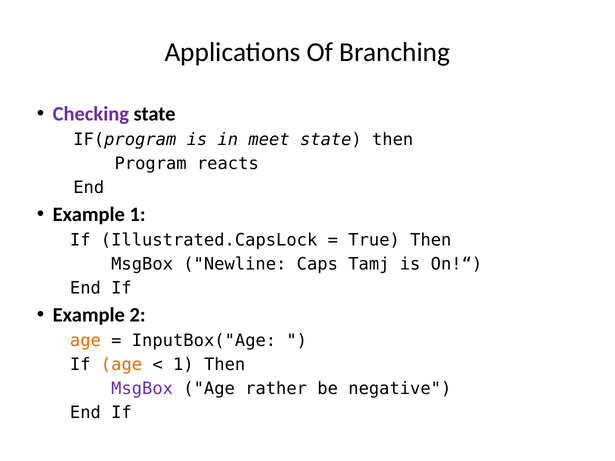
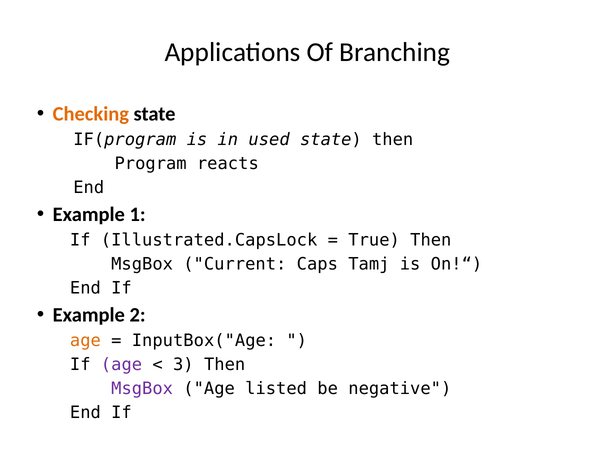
Checking colour: purple -> orange
meet: meet -> used
Newline: Newline -> Current
age at (121, 365) colour: orange -> purple
1 at (183, 365): 1 -> 3
rather: rather -> listed
